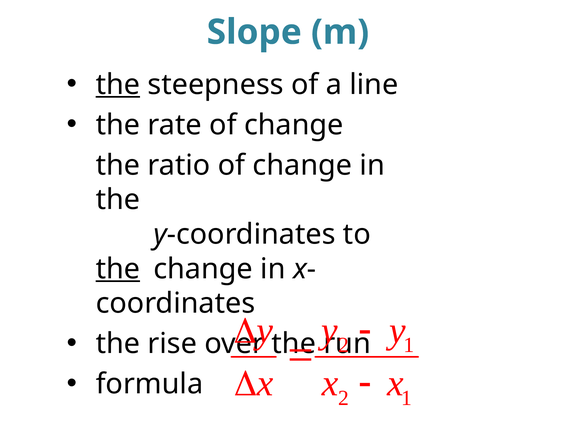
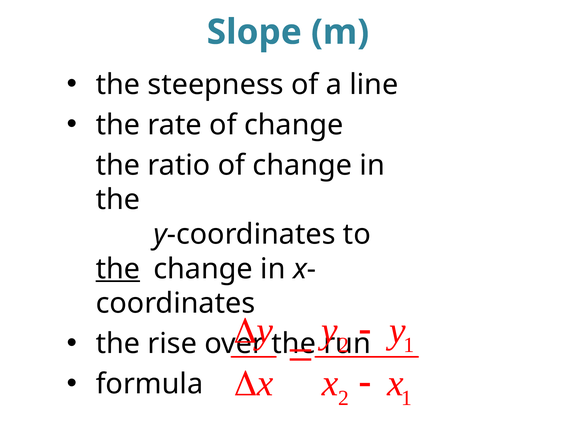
the at (118, 85) underline: present -> none
